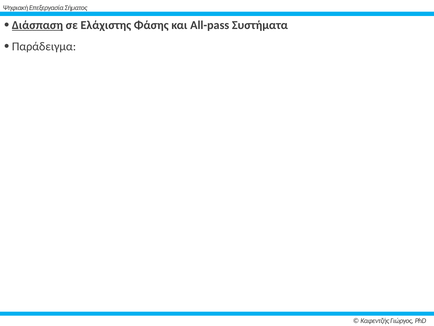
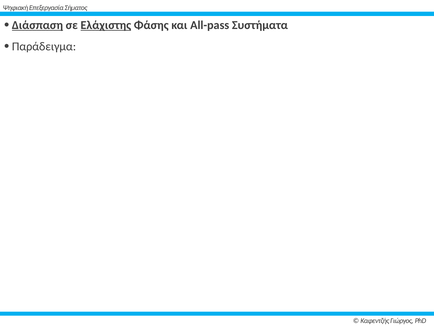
Ελάχιστης underline: none -> present
